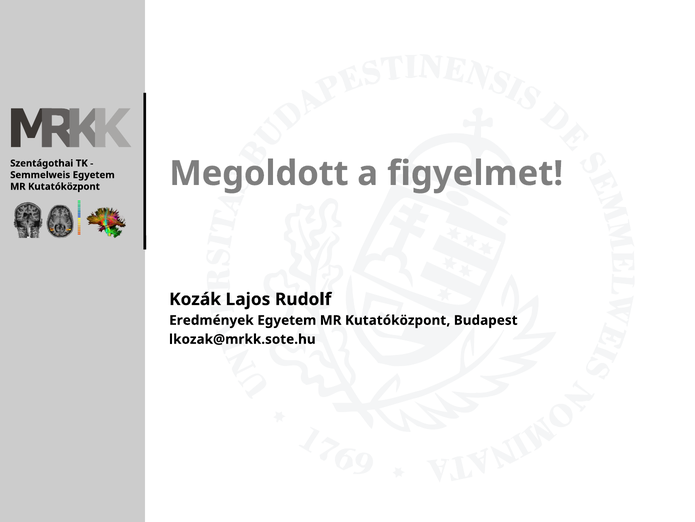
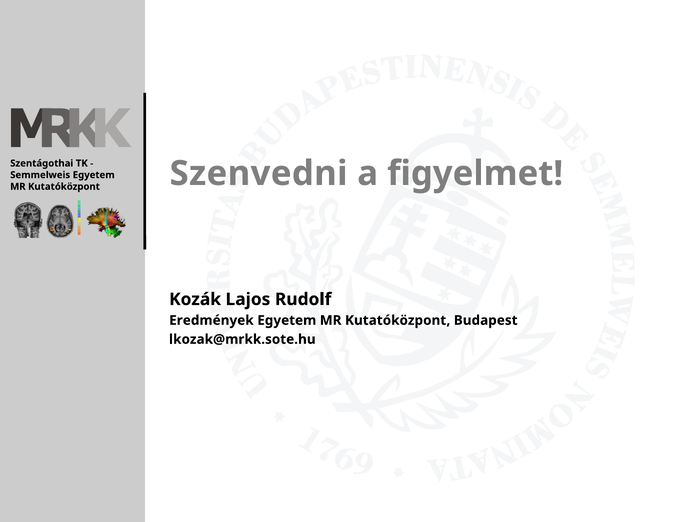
Megoldott: Megoldott -> Szenvedni
